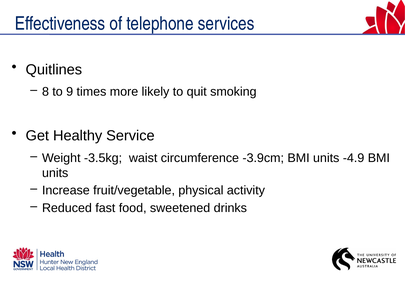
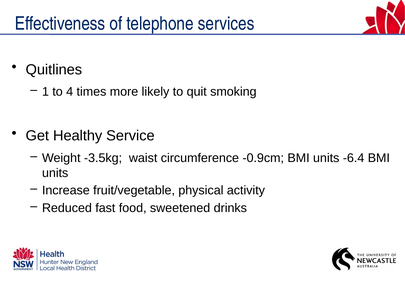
8: 8 -> 1
9: 9 -> 4
-3.9cm: -3.9cm -> -0.9cm
-4.9: -4.9 -> -6.4
